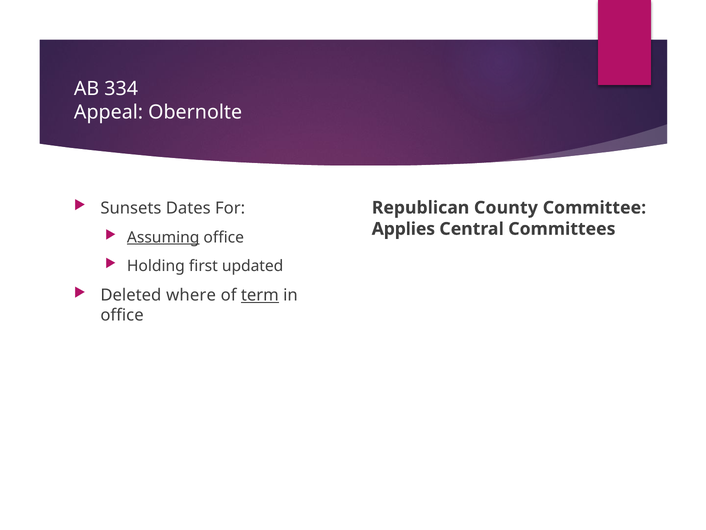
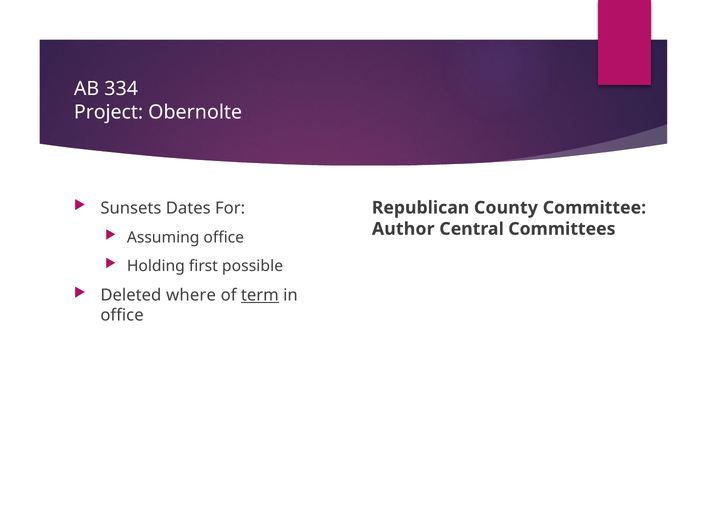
Appeal: Appeal -> Project
Applies: Applies -> Author
Assuming underline: present -> none
updated: updated -> possible
